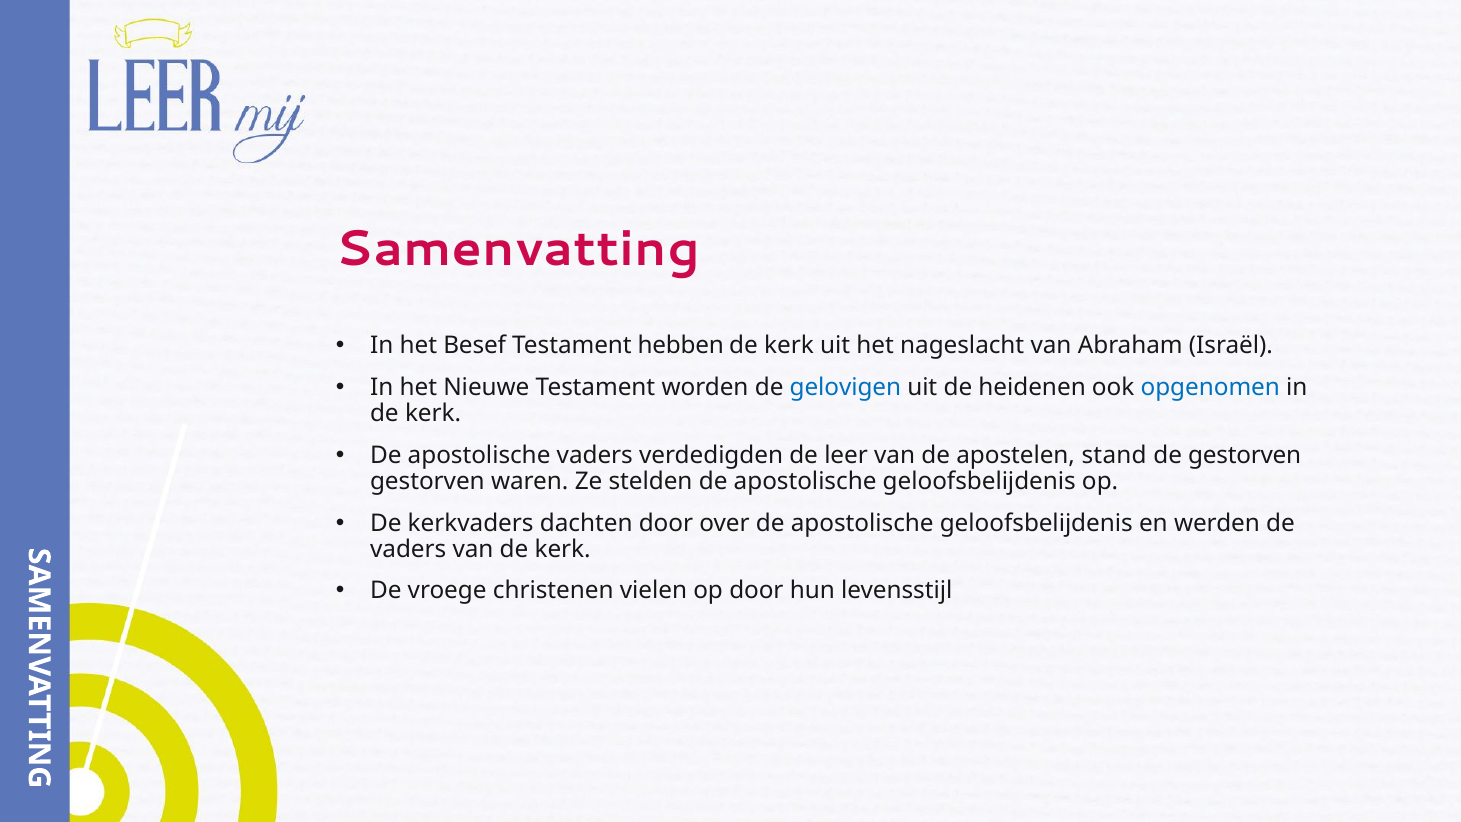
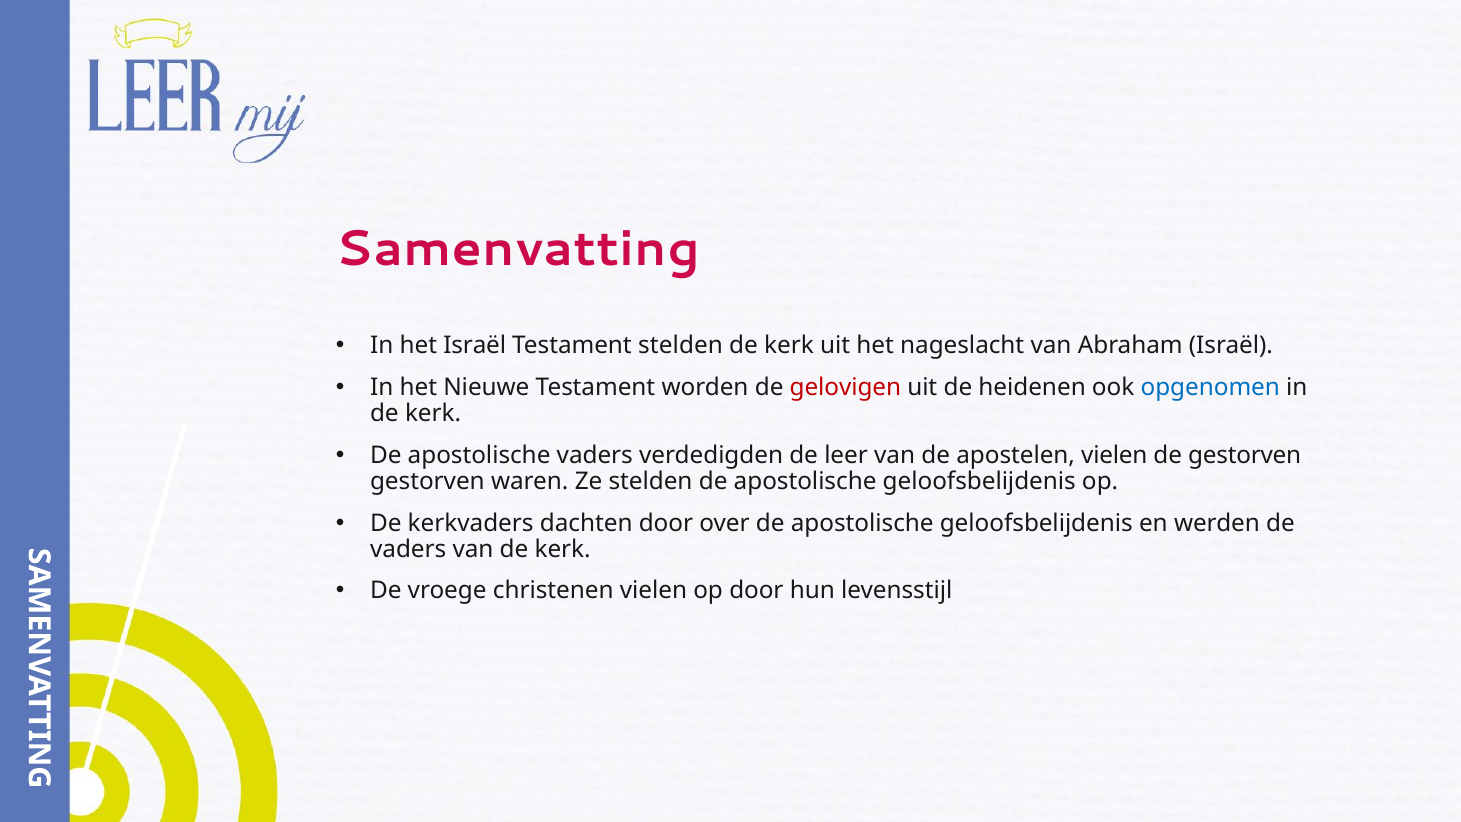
het Besef: Besef -> Israël
Testament hebben: hebben -> stelden
gelovigen colour: blue -> red
apostelen stand: stand -> vielen
